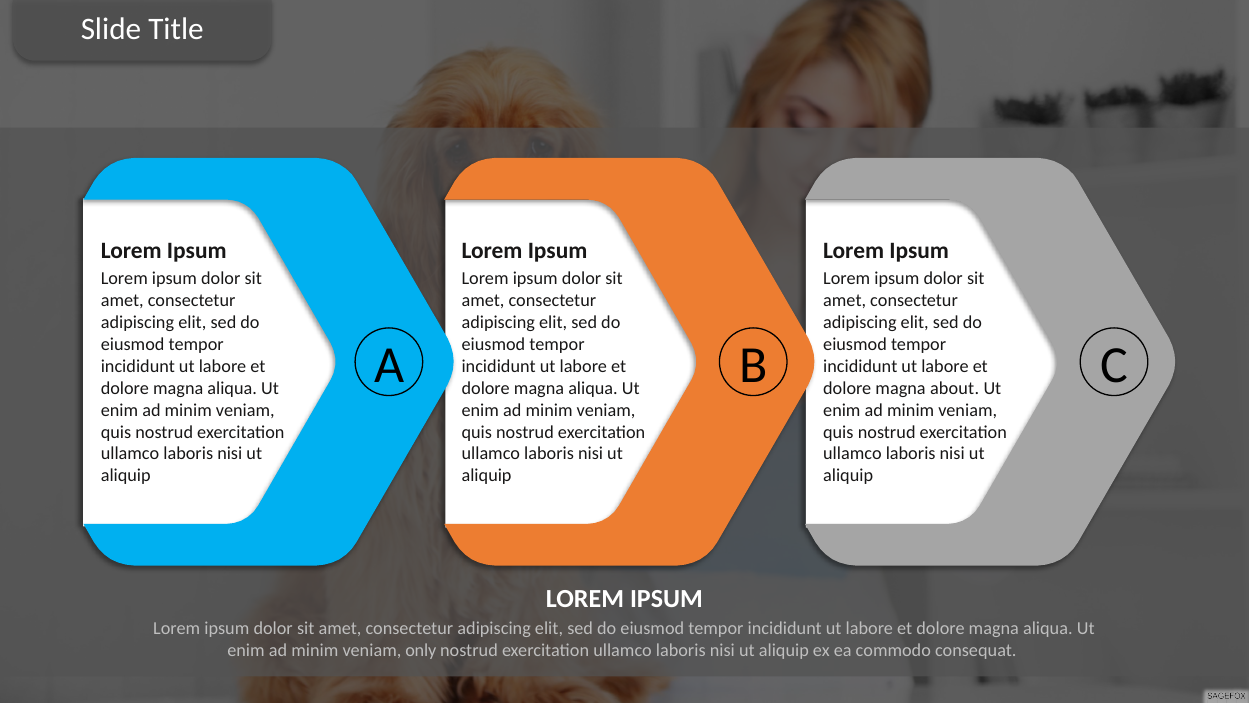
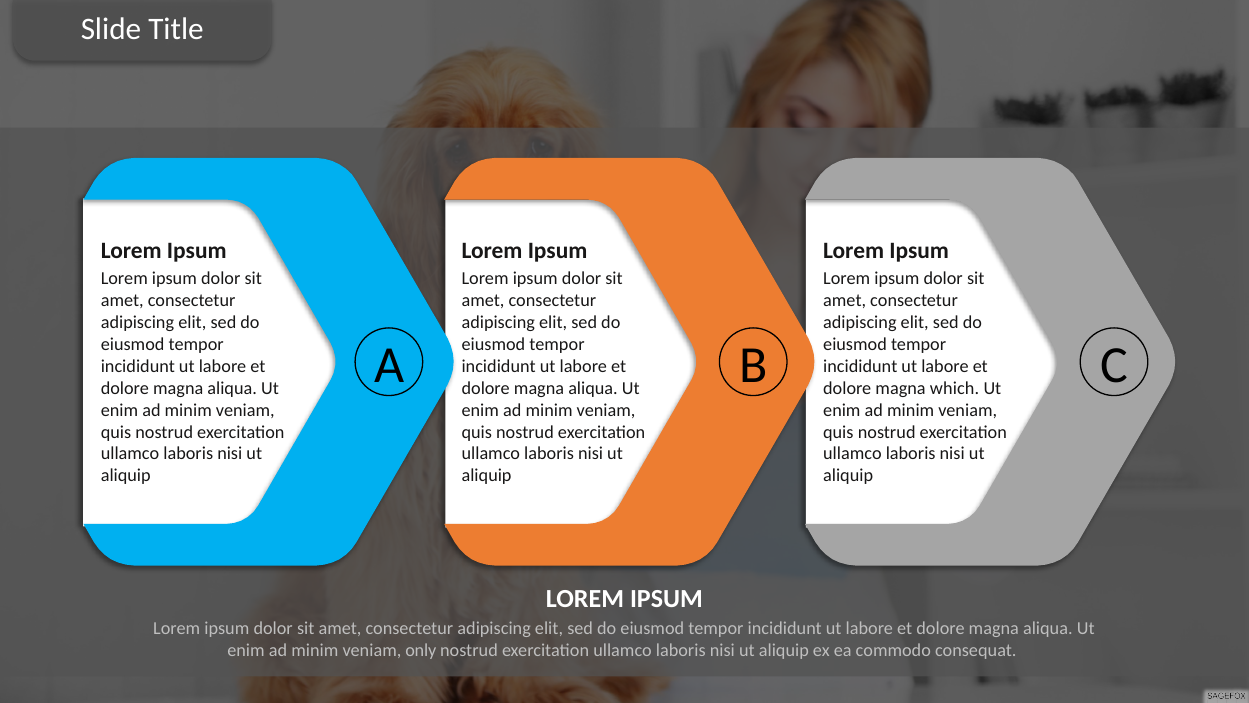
about: about -> which
